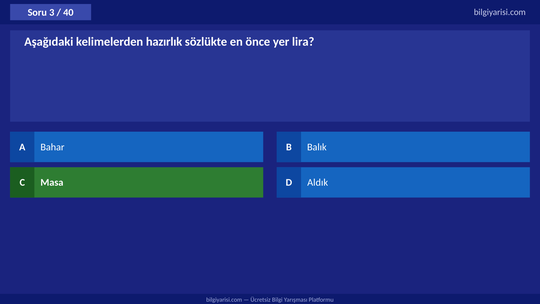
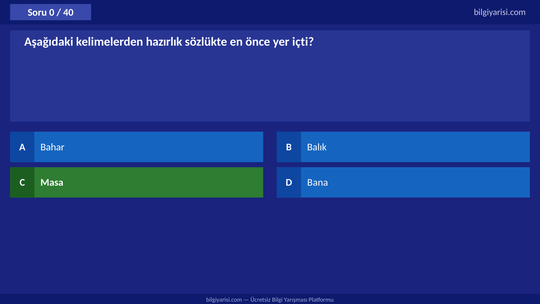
3: 3 -> 0
lira: lira -> içti
Aldık: Aldık -> Bana
